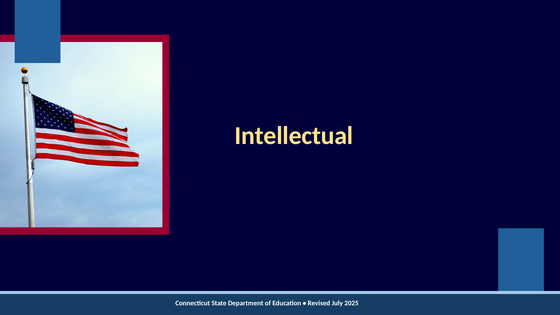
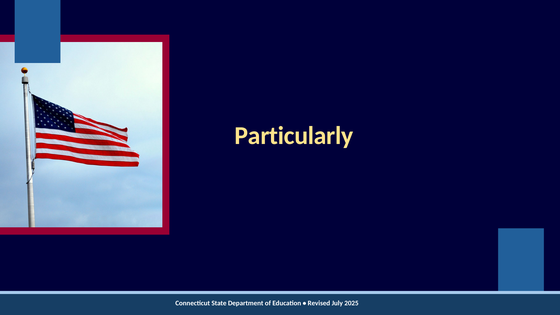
Intellectual: Intellectual -> Particularly
